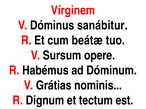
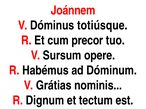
Vírginem: Vírginem -> Joánnem
sanábitur: sanábitur -> totiúsque
beátæ: beátæ -> precor
